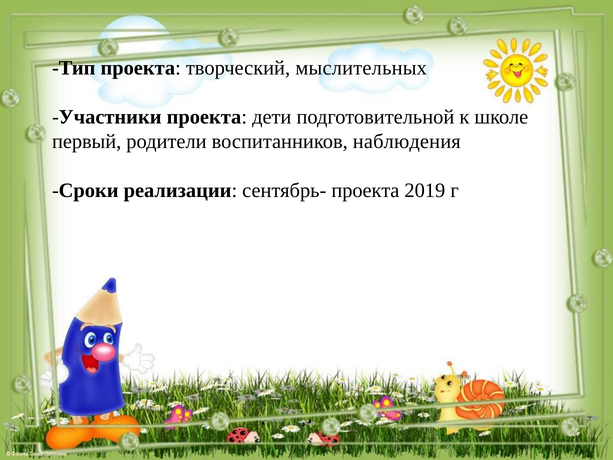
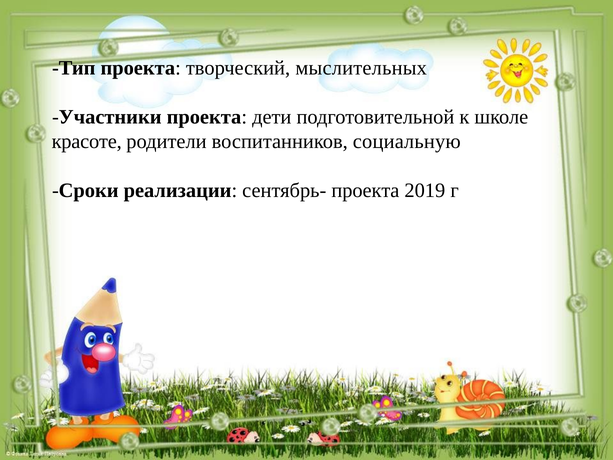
первый: первый -> красоте
наблюдения: наблюдения -> социальную
